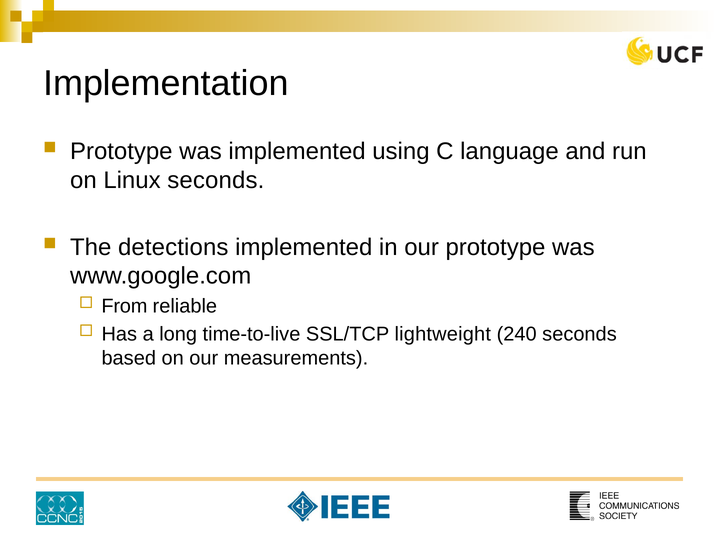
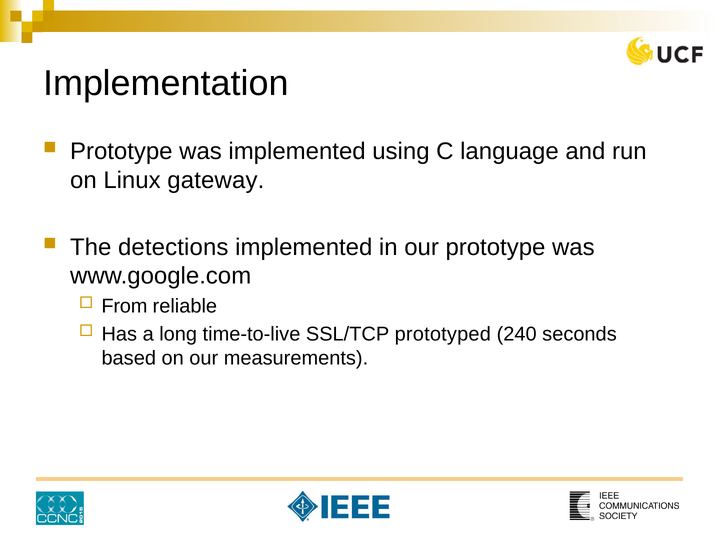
Linux seconds: seconds -> gateway
lightweight: lightweight -> prototyped
